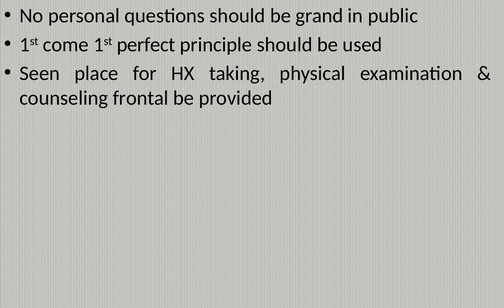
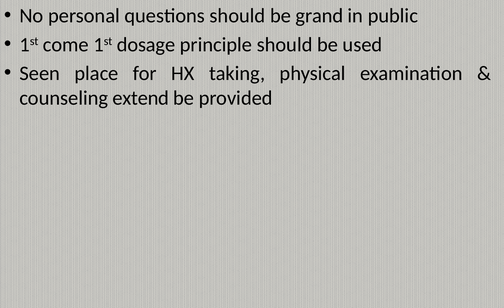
perfect: perfect -> dosage
frontal: frontal -> extend
